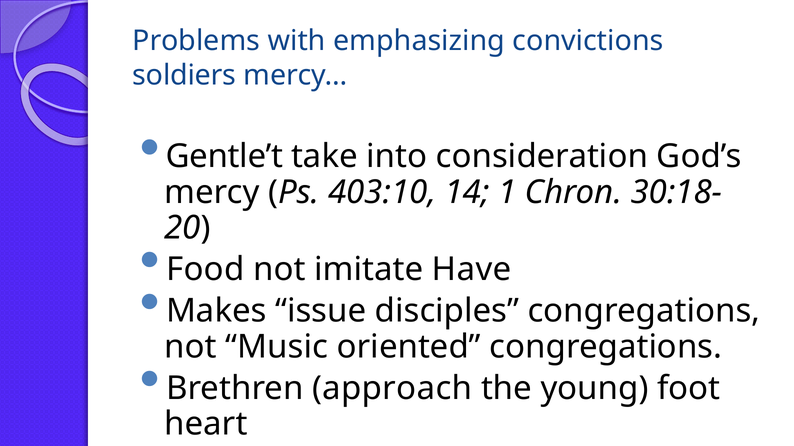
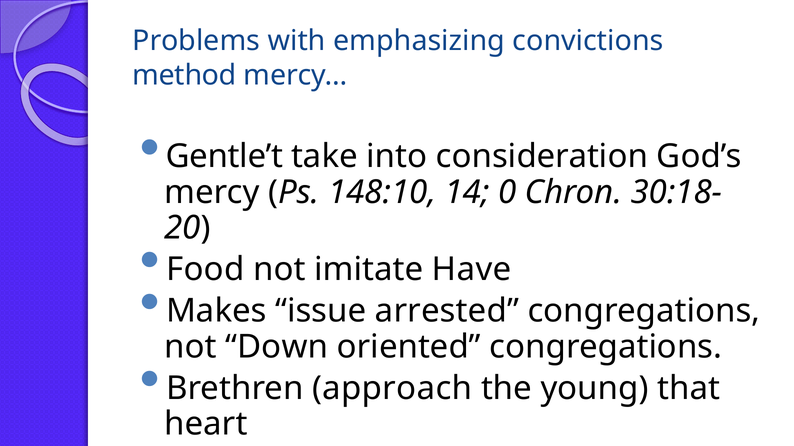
soldiers: soldiers -> method
403:10: 403:10 -> 148:10
1: 1 -> 0
disciples: disciples -> arrested
Music: Music -> Down
foot: foot -> that
